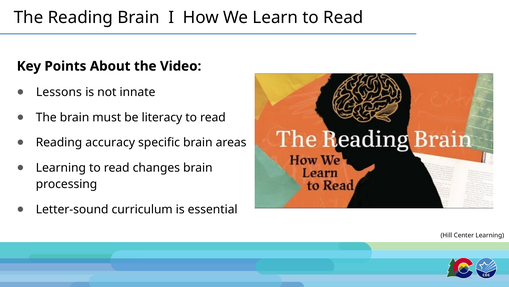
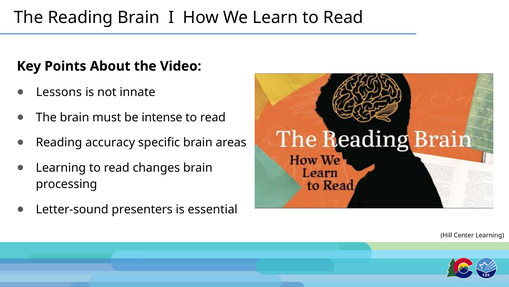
literacy: literacy -> intense
curriculum: curriculum -> presenters
